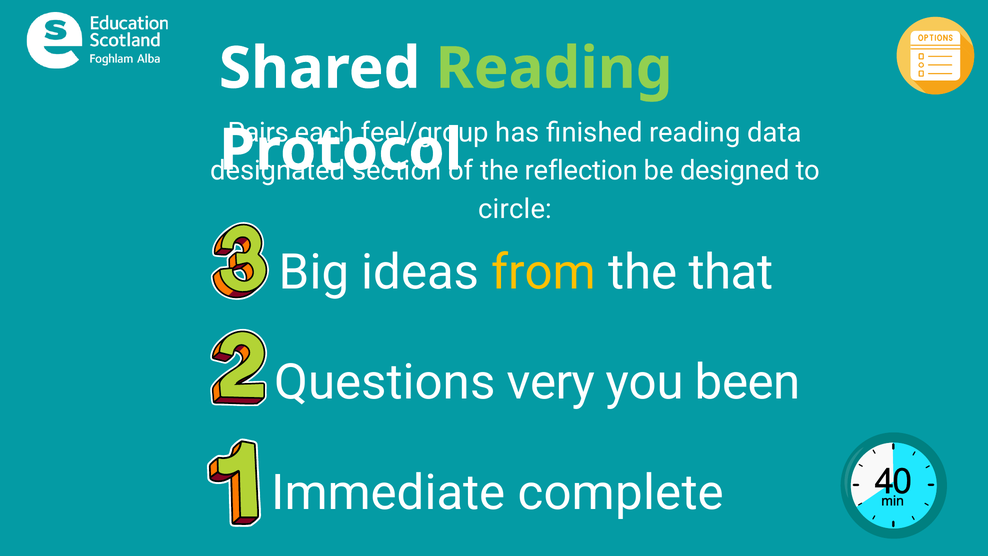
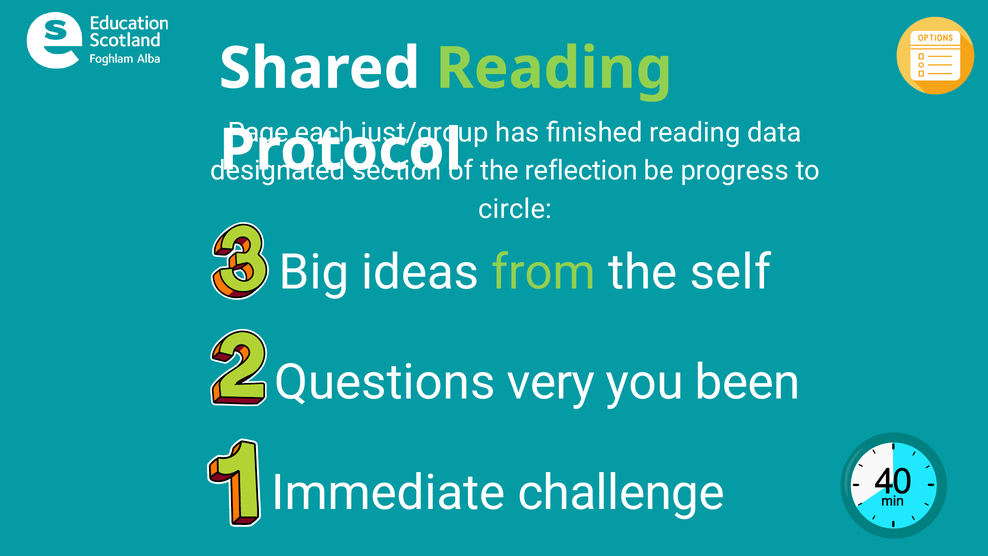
Pairs: Pairs -> Page
feel/group: feel/group -> just/group
designed: designed -> progress
from colour: yellow -> light green
that: that -> self
complete: complete -> challenge
